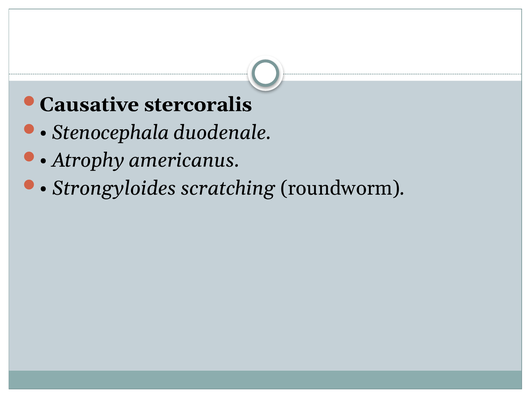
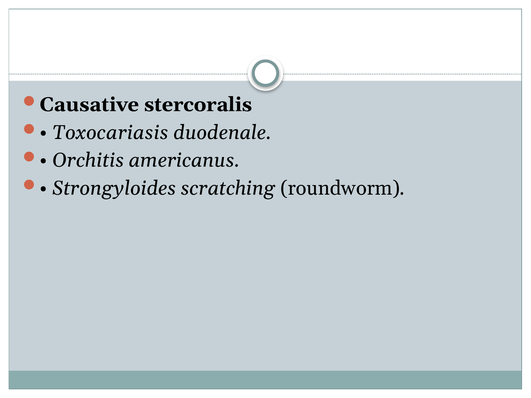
Stenocephala: Stenocephala -> Toxocariasis
Atrophy: Atrophy -> Orchitis
